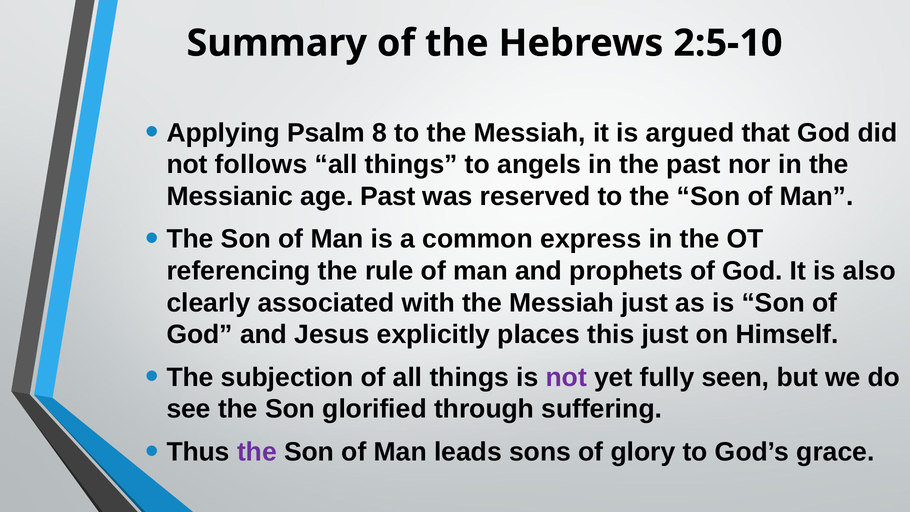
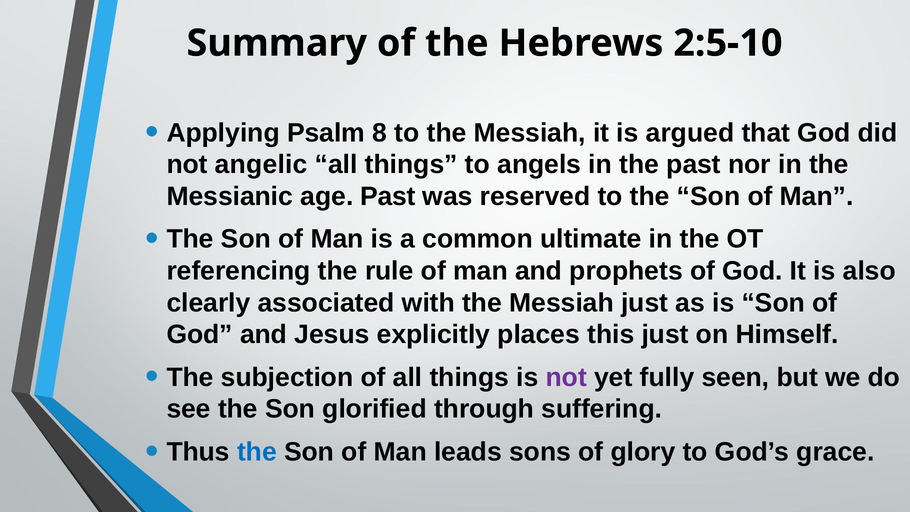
follows: follows -> angelic
express: express -> ultimate
the at (257, 452) colour: purple -> blue
